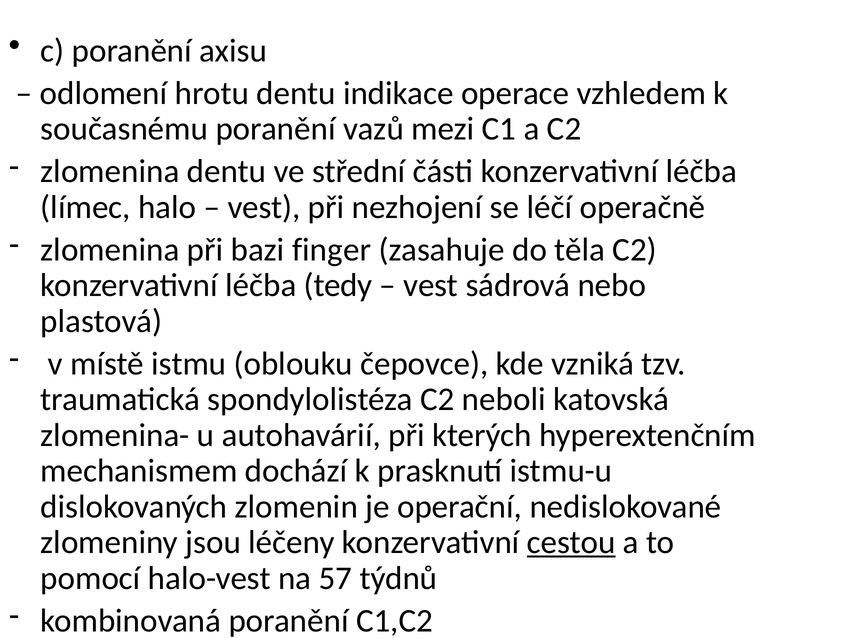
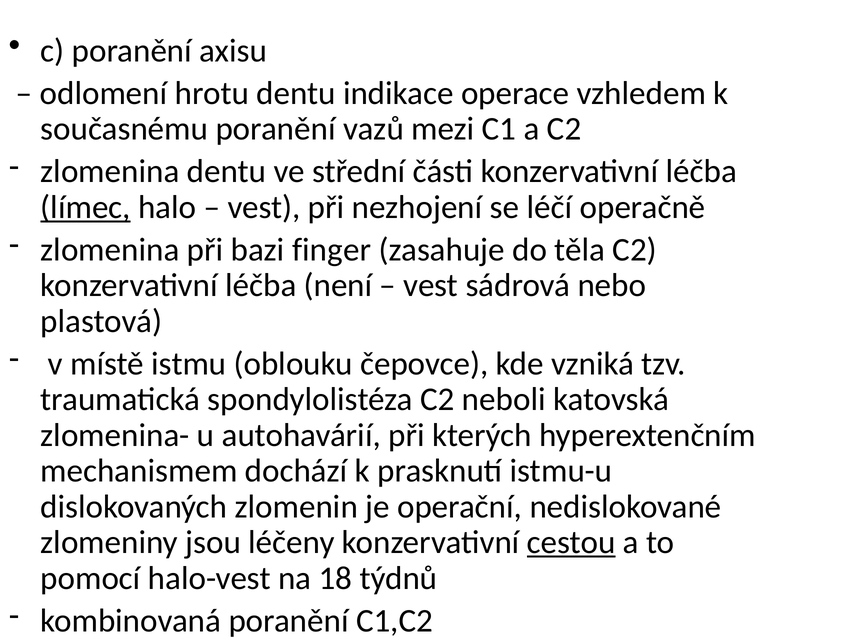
límec underline: none -> present
tedy: tedy -> není
57: 57 -> 18
